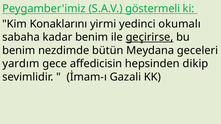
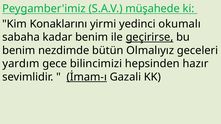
göstermeli: göstermeli -> müşahede
Meydana: Meydana -> Olmalıyız
affedicisin: affedicisin -> bilincimizi
dikip: dikip -> hazır
İmam-ı underline: none -> present
